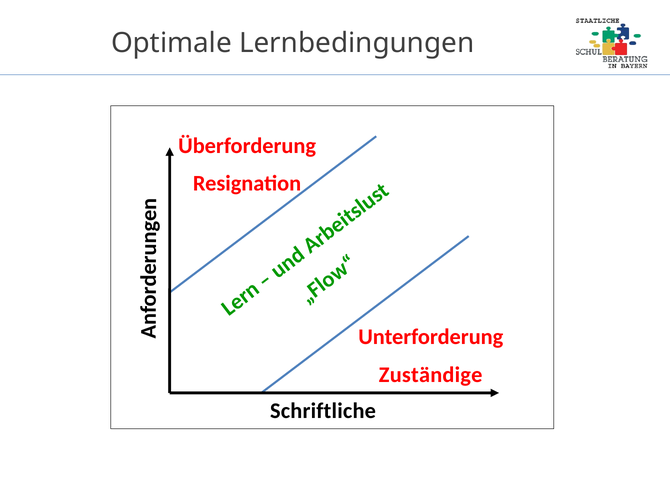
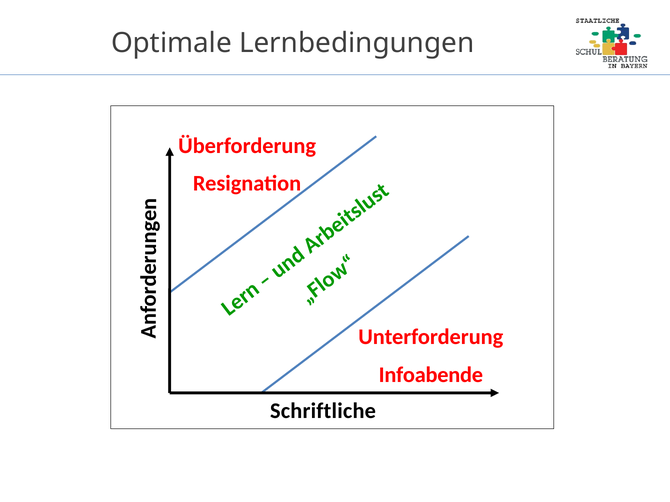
Zuständige: Zuständige -> Infoabende
